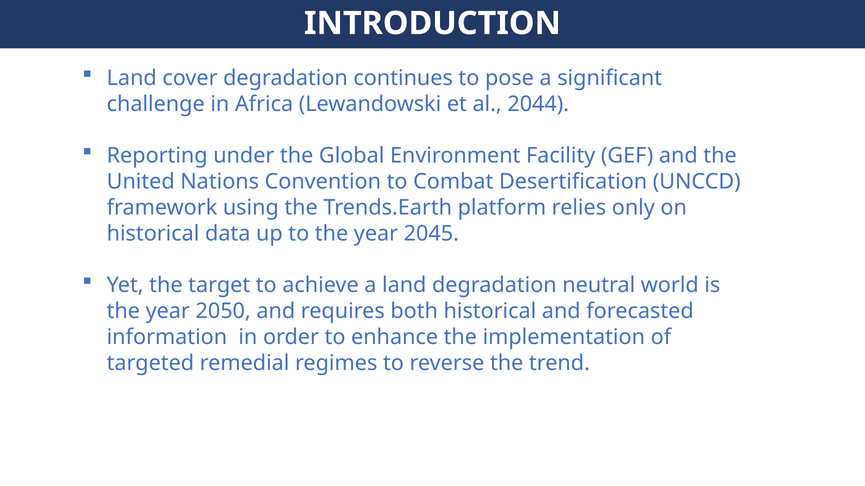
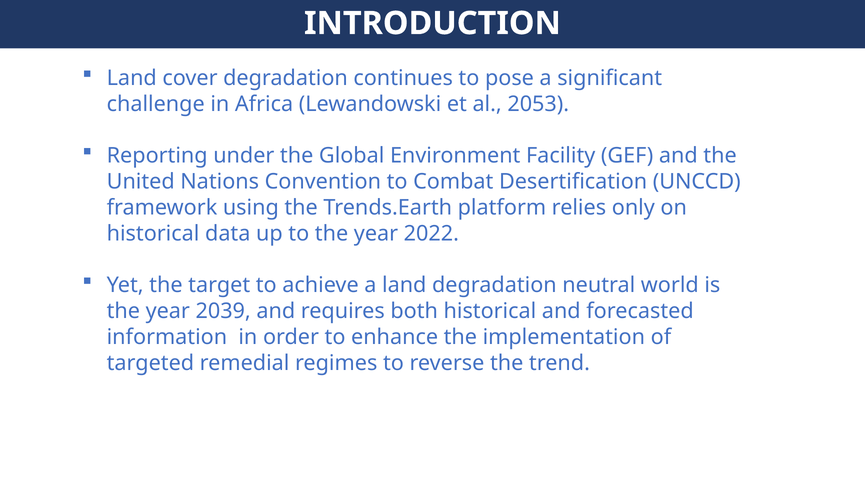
2044: 2044 -> 2053
2045: 2045 -> 2022
2050: 2050 -> 2039
